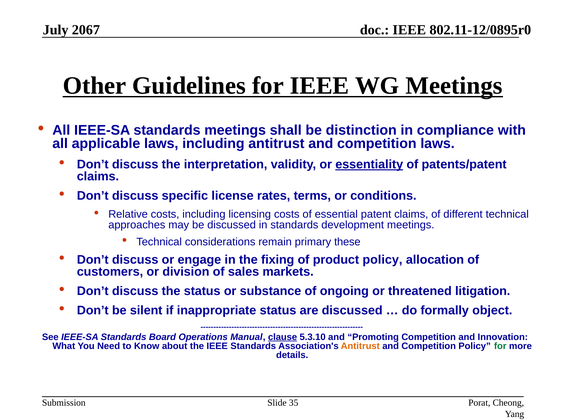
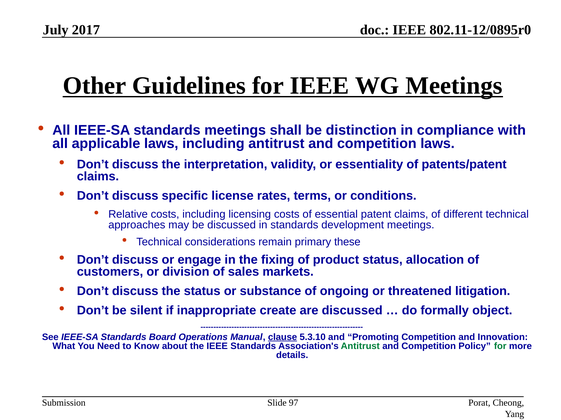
2067: 2067 -> 2017
essentiality underline: present -> none
product policy: policy -> status
inappropriate status: status -> create
Antitrust at (360, 347) colour: orange -> green
35: 35 -> 97
